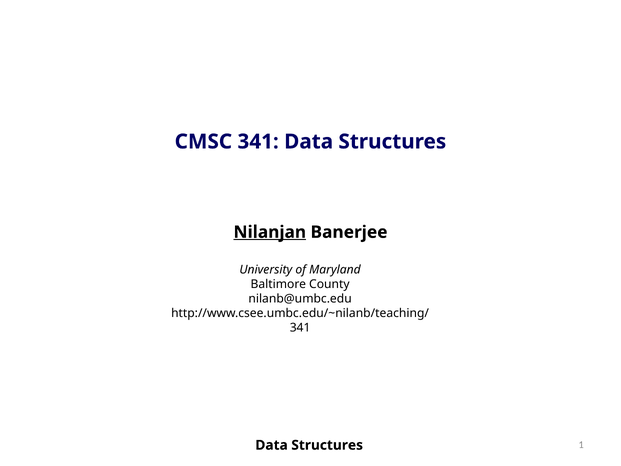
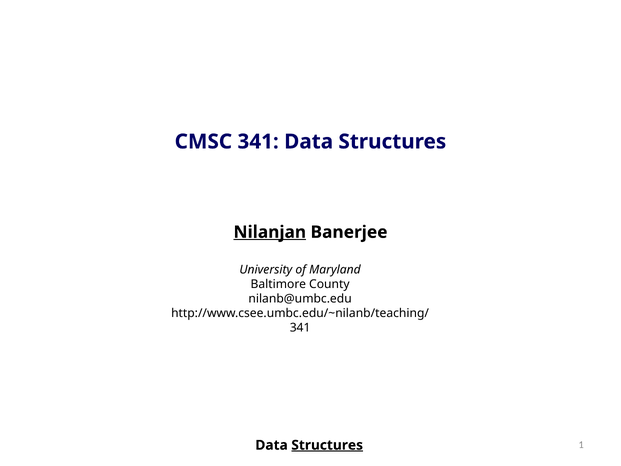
Structures at (327, 445) underline: none -> present
